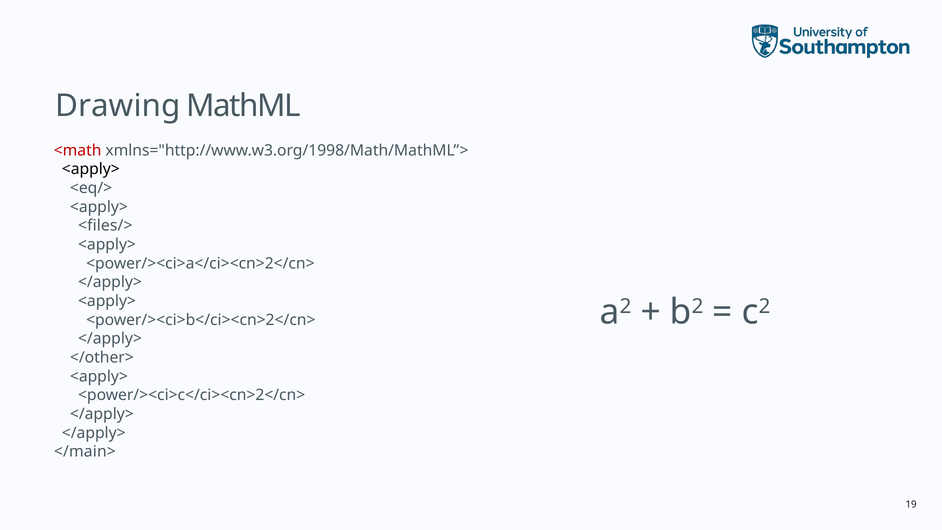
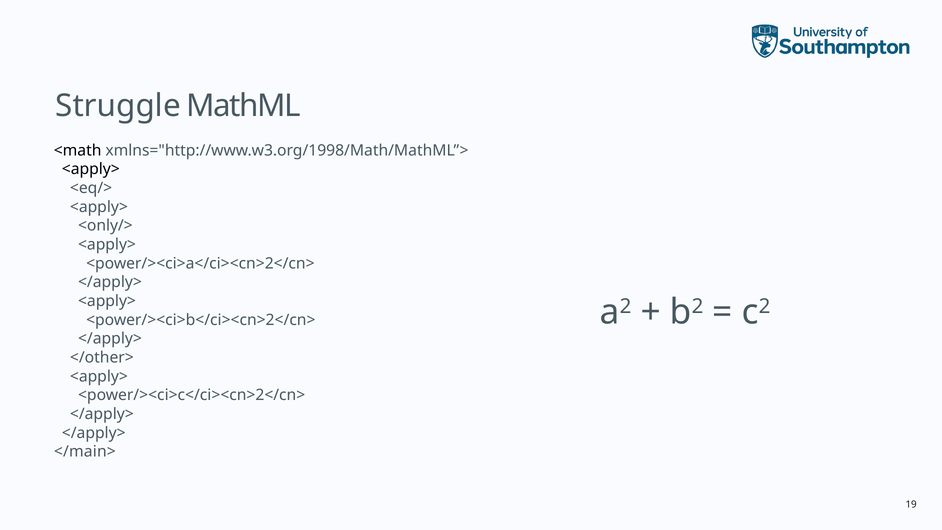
Drawing: Drawing -> Struggle
<math colour: red -> black
<files/>: <files/> -> <only/>
